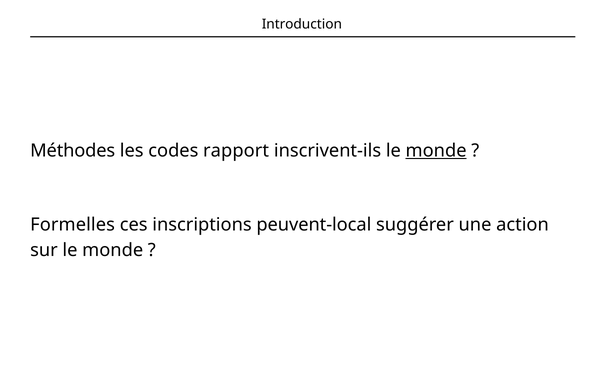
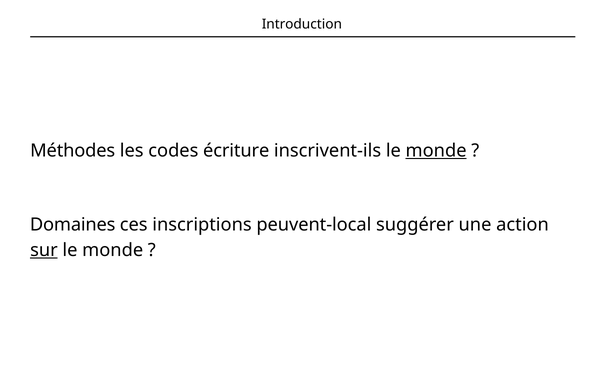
rapport: rapport -> écriture
Formelles: Formelles -> Domaines
sur underline: none -> present
